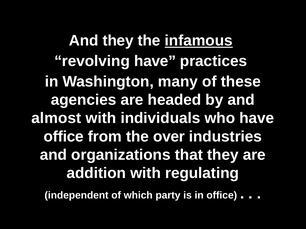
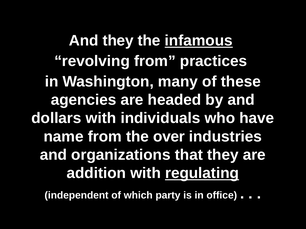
revolving have: have -> from
almost: almost -> dollars
office at (64, 137): office -> name
regulating underline: none -> present
